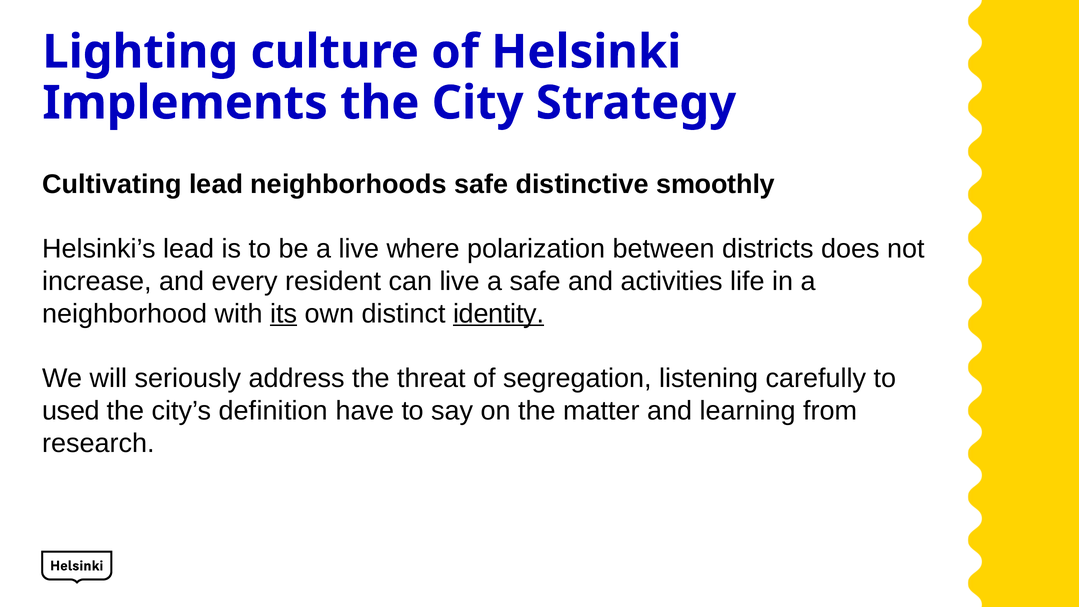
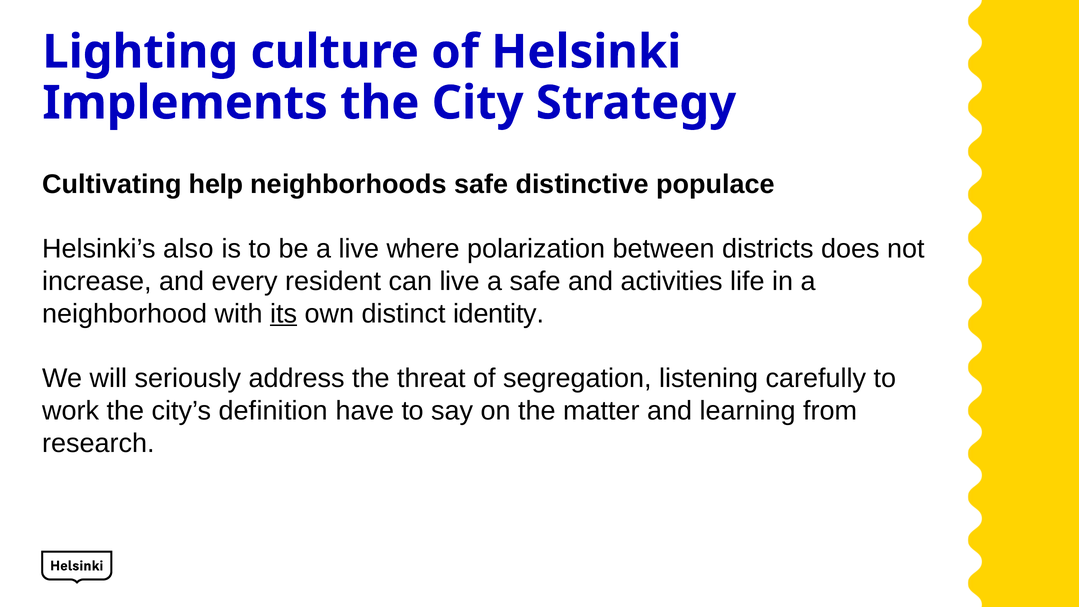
Cultivating lead: lead -> help
smoothly: smoothly -> populace
Helsinki’s lead: lead -> also
identity underline: present -> none
used: used -> work
